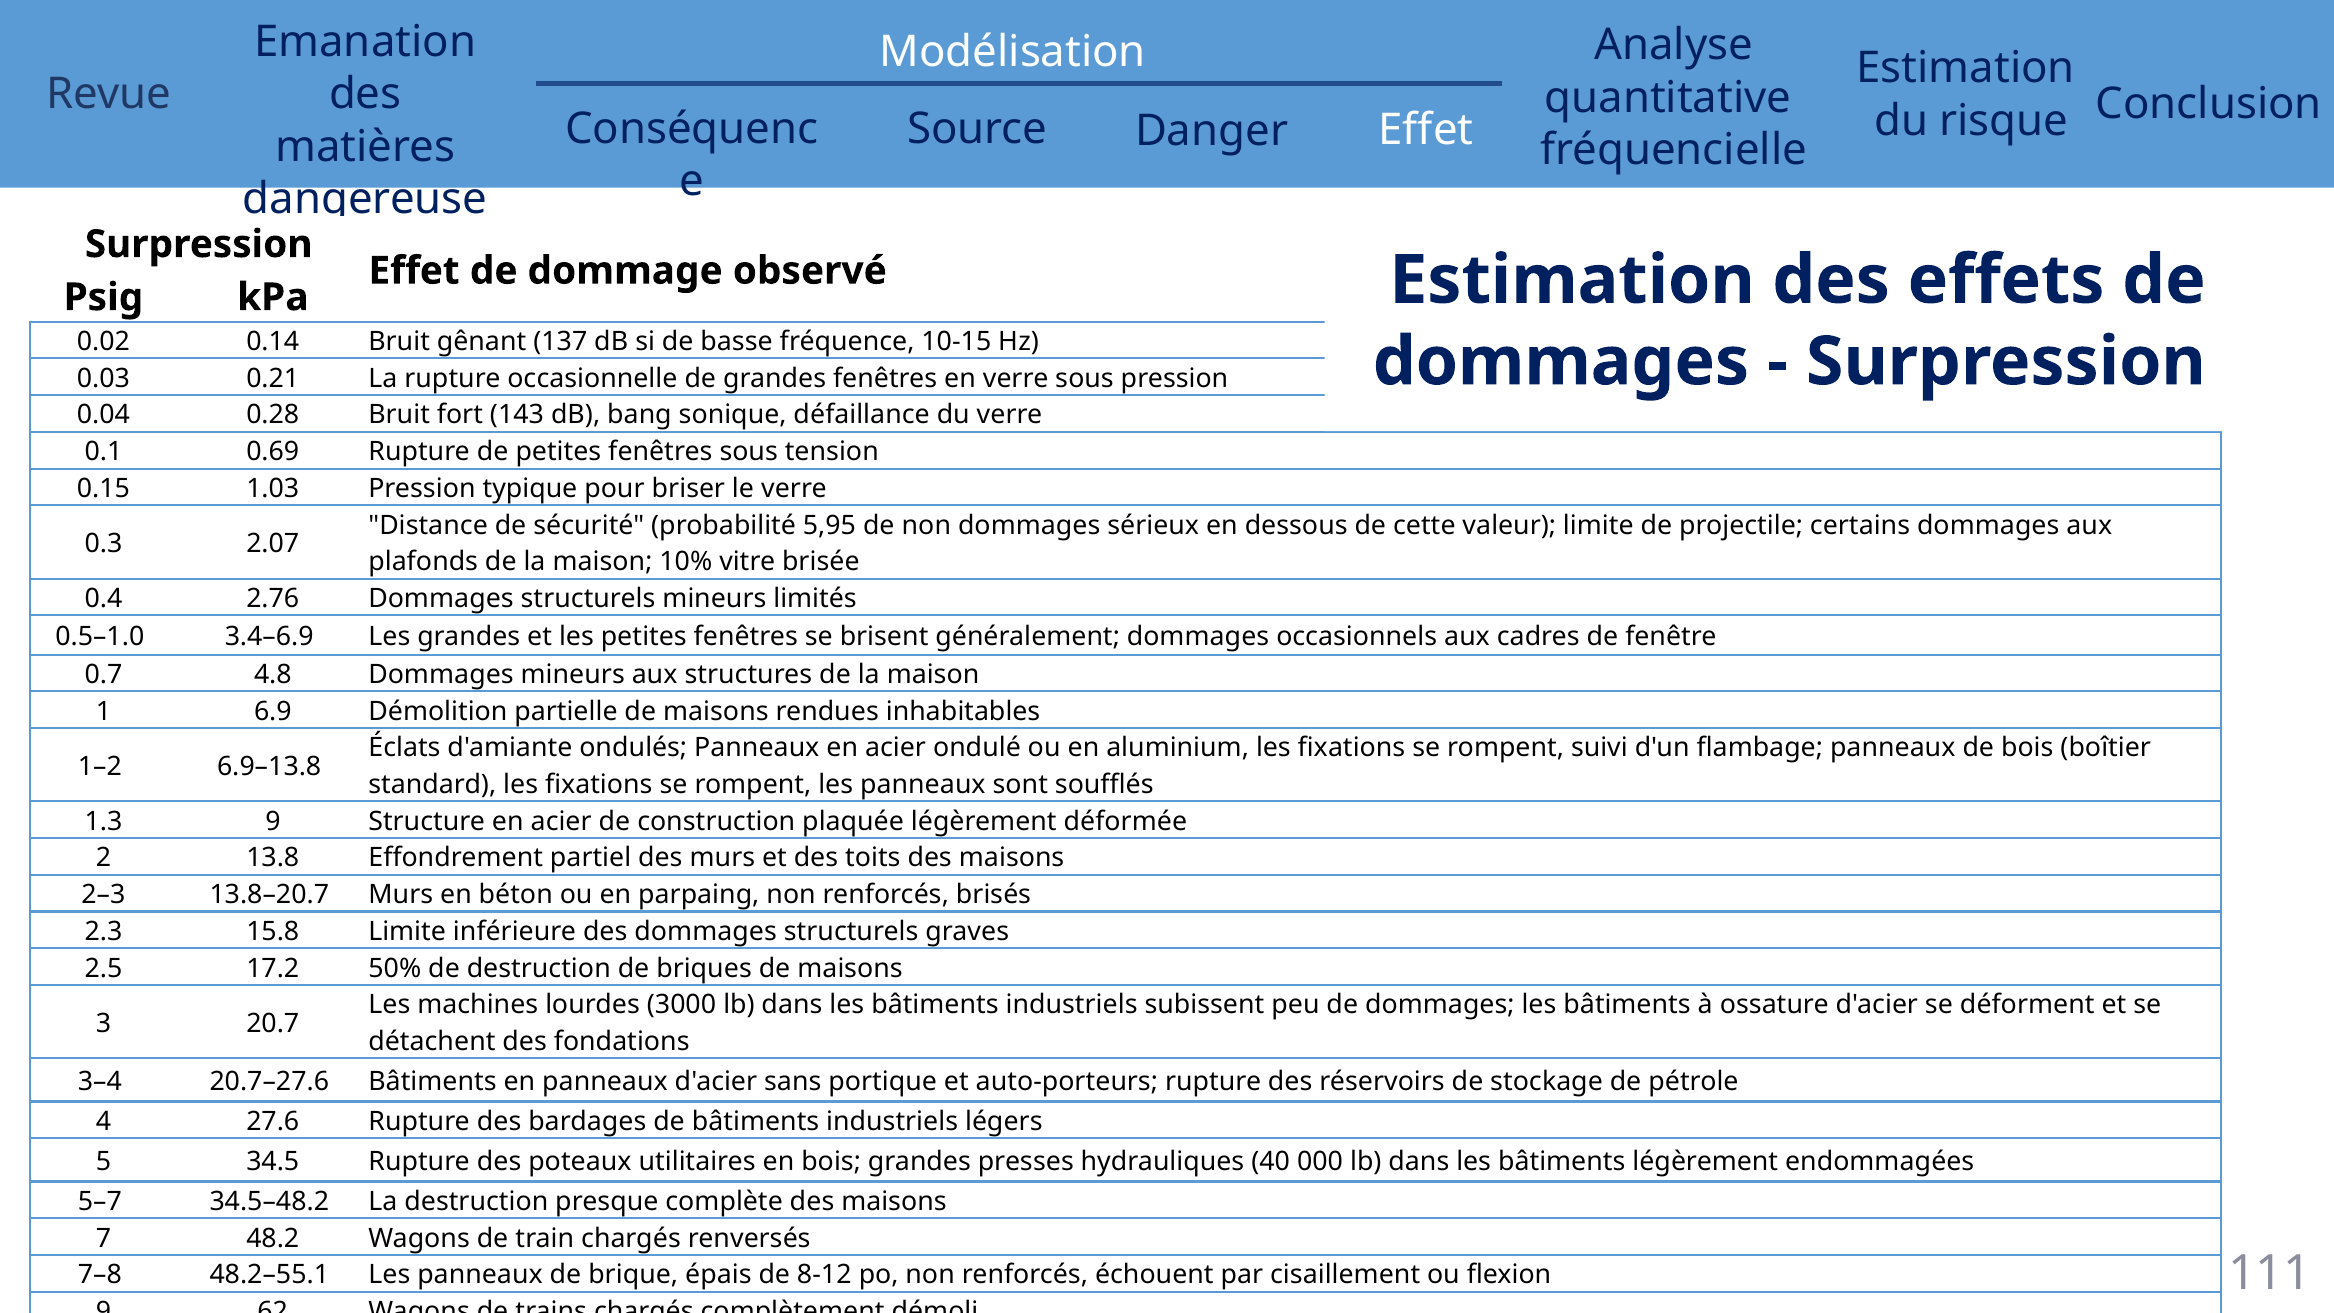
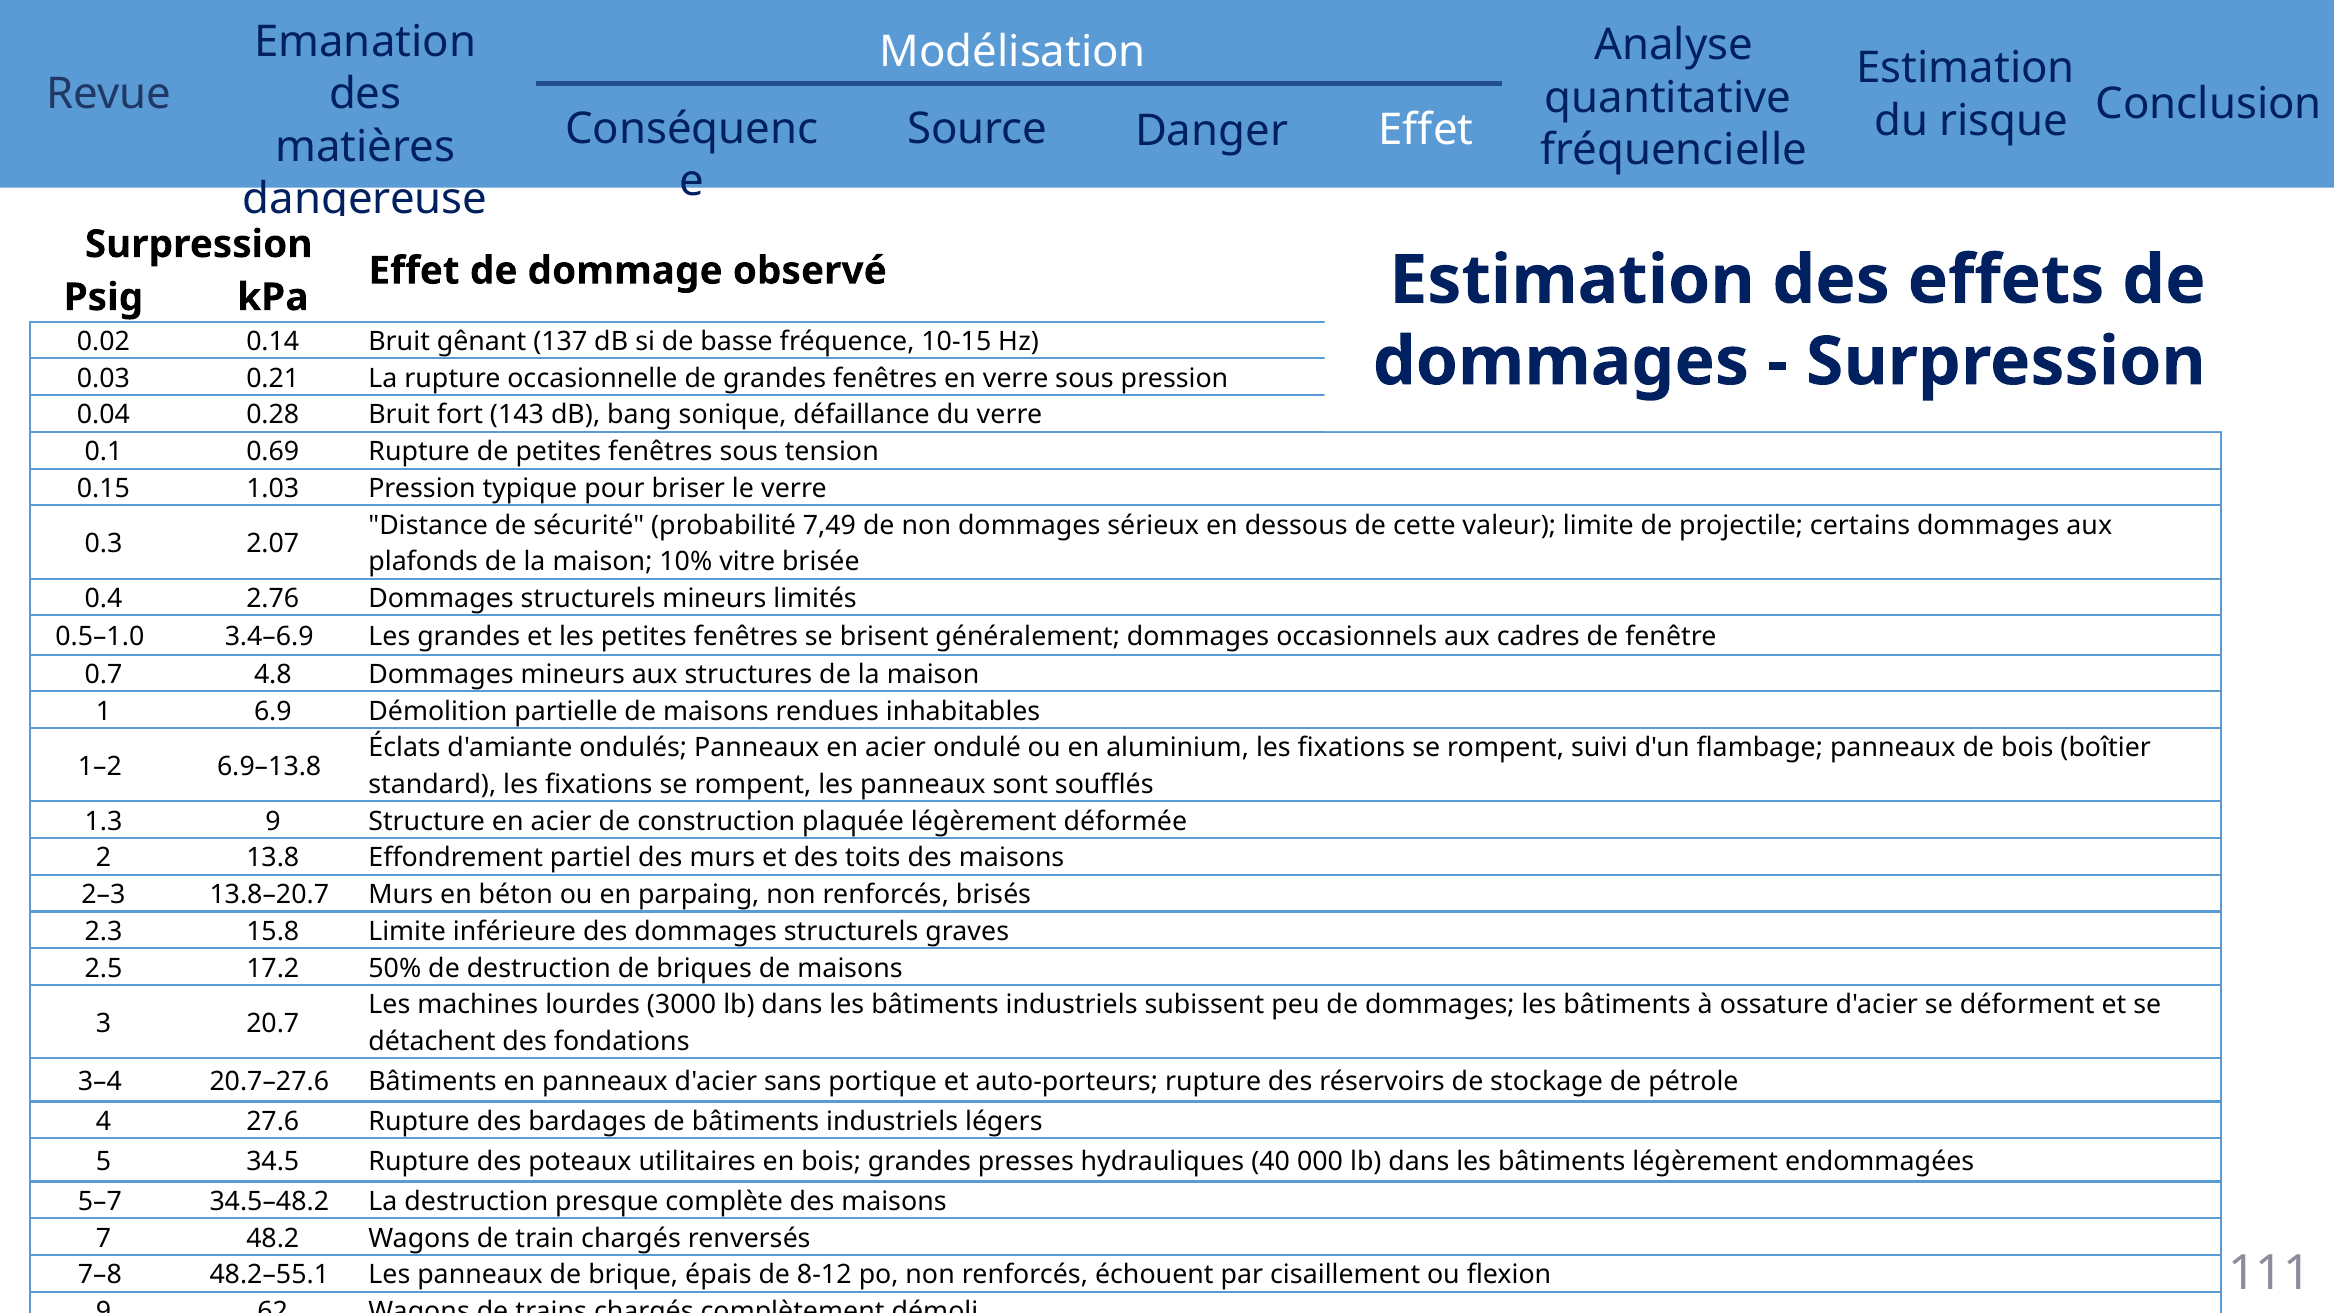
5,95: 5,95 -> 7,49
